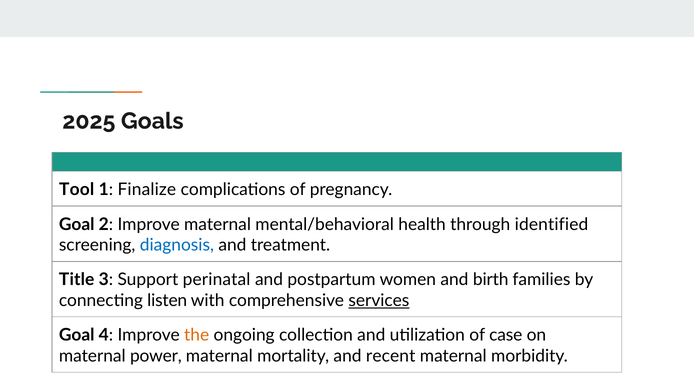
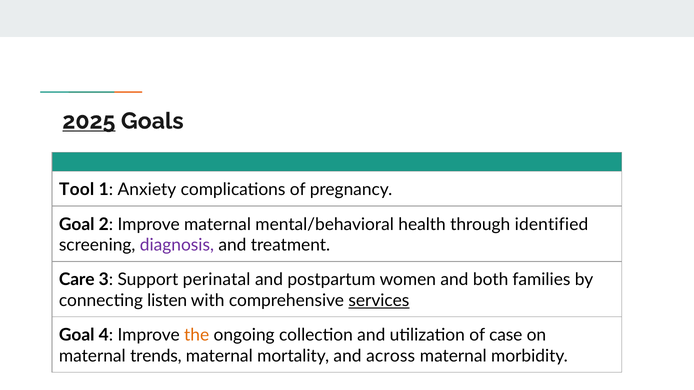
2025 underline: none -> present
Finalize: Finalize -> Anxiety
diagnosis colour: blue -> purple
Title: Title -> Care
birth: birth -> both
power: power -> trends
recent: recent -> across
